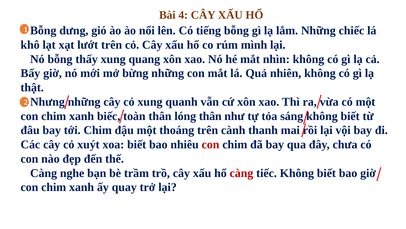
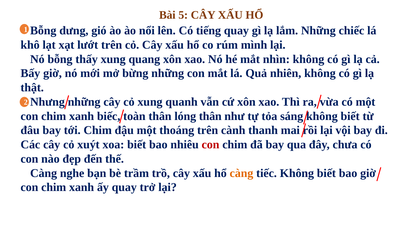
4: 4 -> 5
tiếng bỗng: bỗng -> quay
càng at (241, 173) colour: red -> orange
